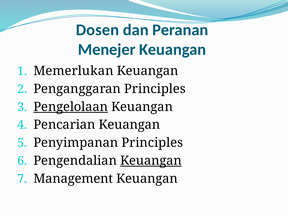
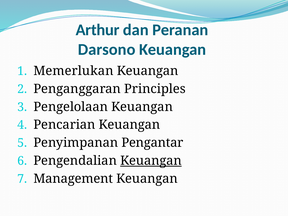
Dosen: Dosen -> Arthur
Menejer: Menejer -> Darsono
Pengelolaan underline: present -> none
Penyimpanan Principles: Principles -> Pengantar
